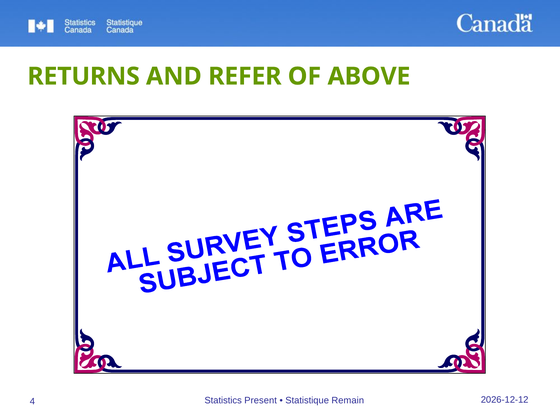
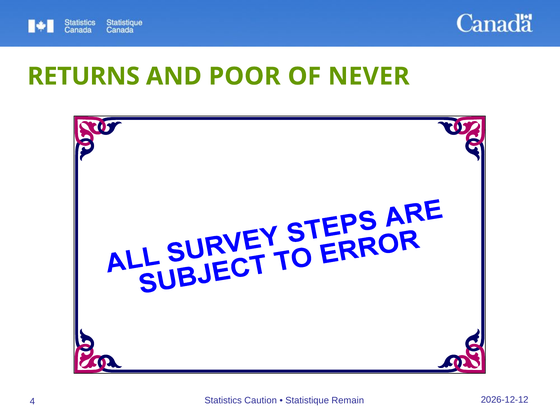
REFER: REFER -> POOR
ABOVE: ABOVE -> NEVER
Present: Present -> Caution
